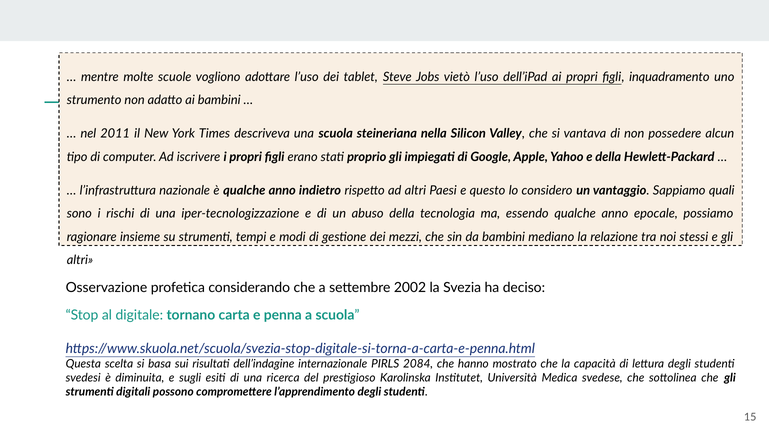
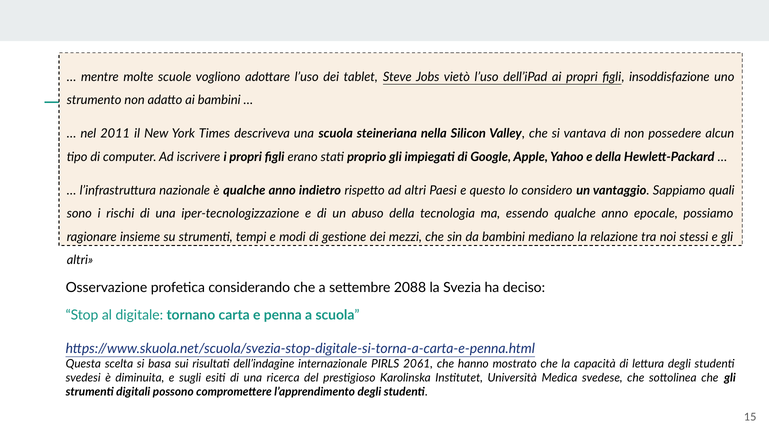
inquadramento: inquadramento -> insoddisfazione
2002: 2002 -> 2088
2084: 2084 -> 2061
